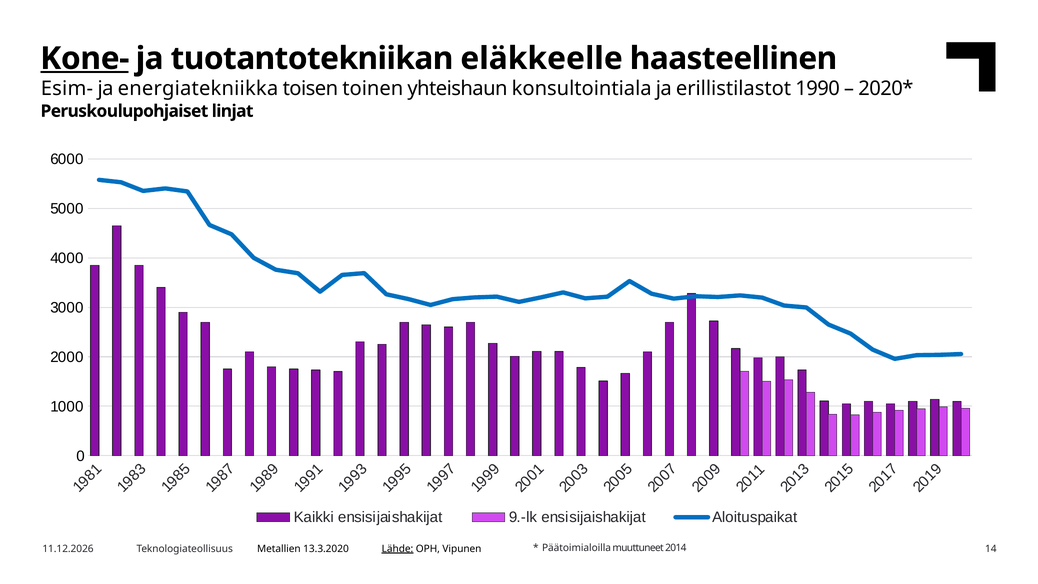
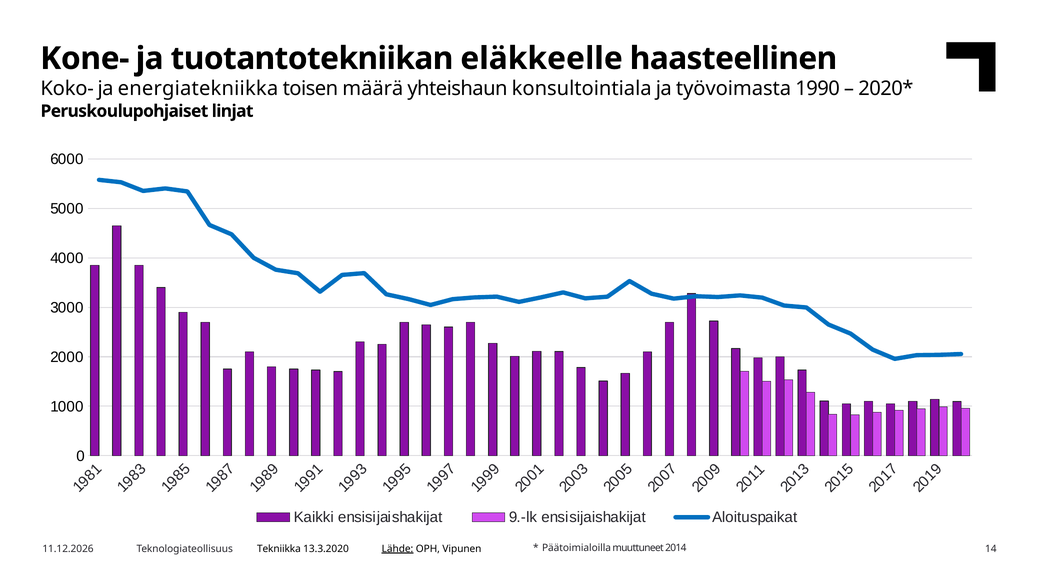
Kone- underline: present -> none
Esim-: Esim- -> Koko-
toinen: toinen -> määrä
erillistilastot: erillistilastot -> työvoimasta
Metallien: Metallien -> Tekniikka
